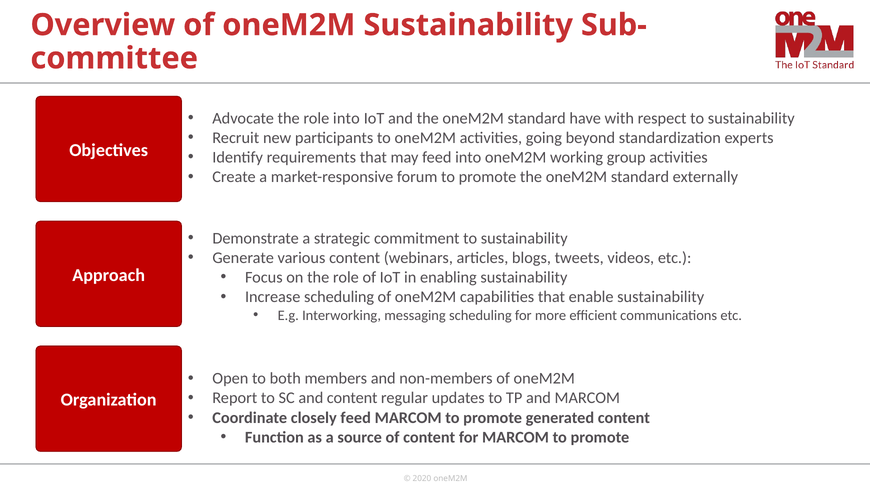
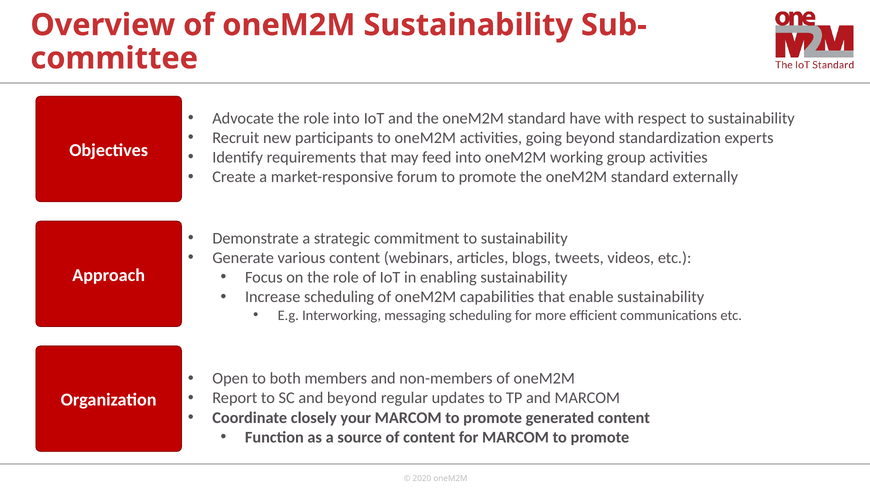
and content: content -> beyond
closely feed: feed -> your
